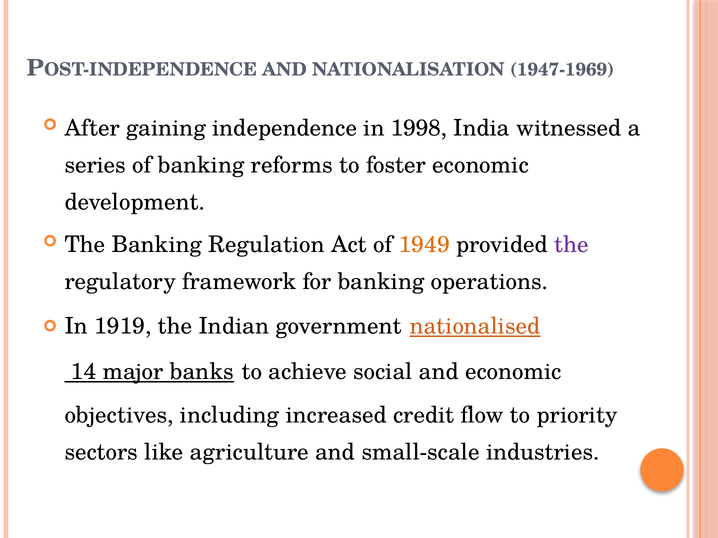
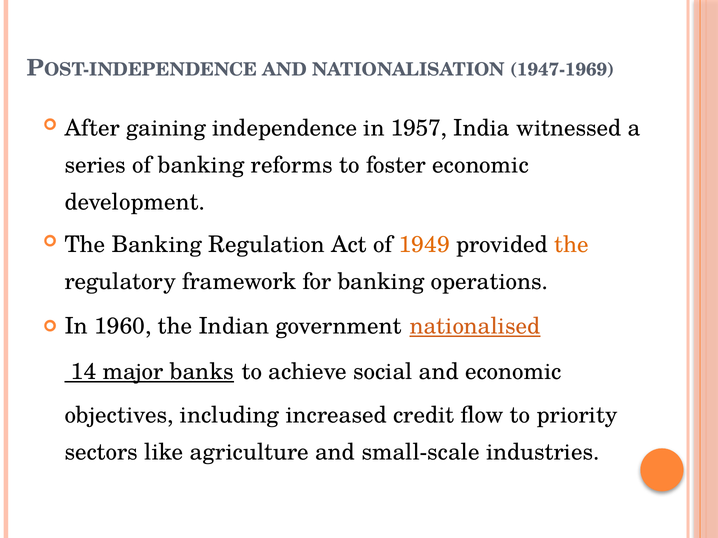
1998: 1998 -> 1957
the at (571, 245) colour: purple -> orange
1919: 1919 -> 1960
